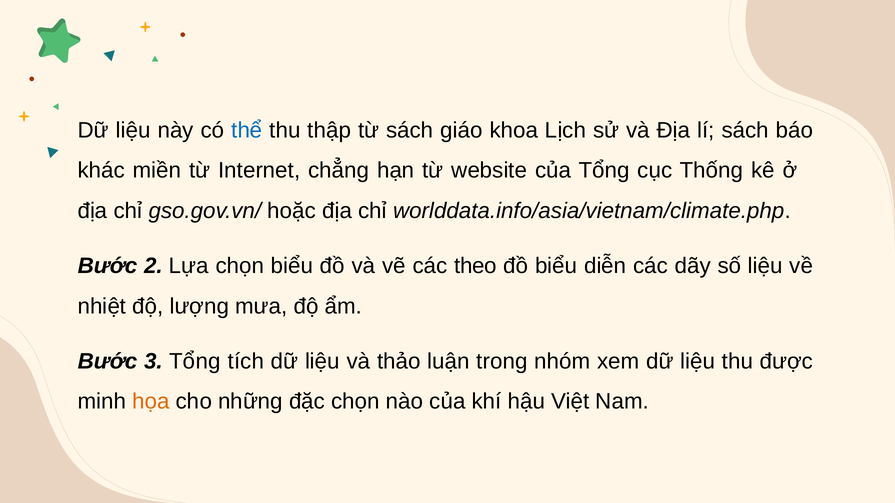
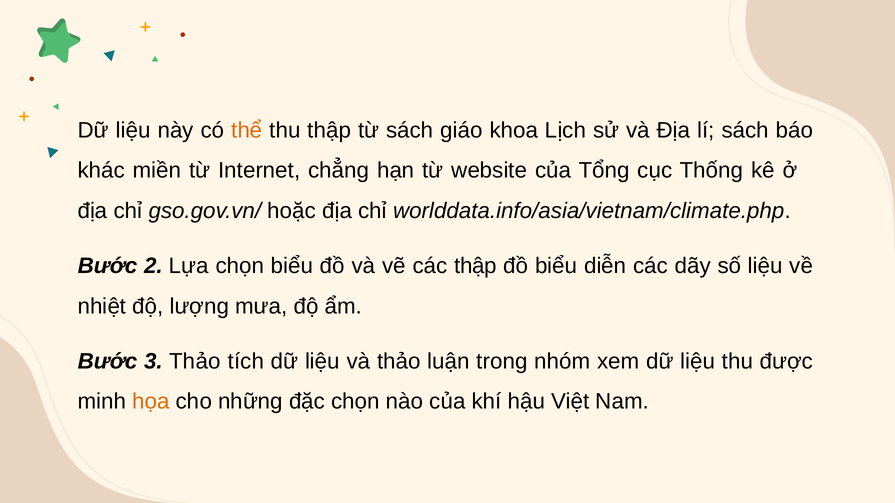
thể colour: blue -> orange
các theo: theo -> thập
3 Tổng: Tổng -> Thảo
